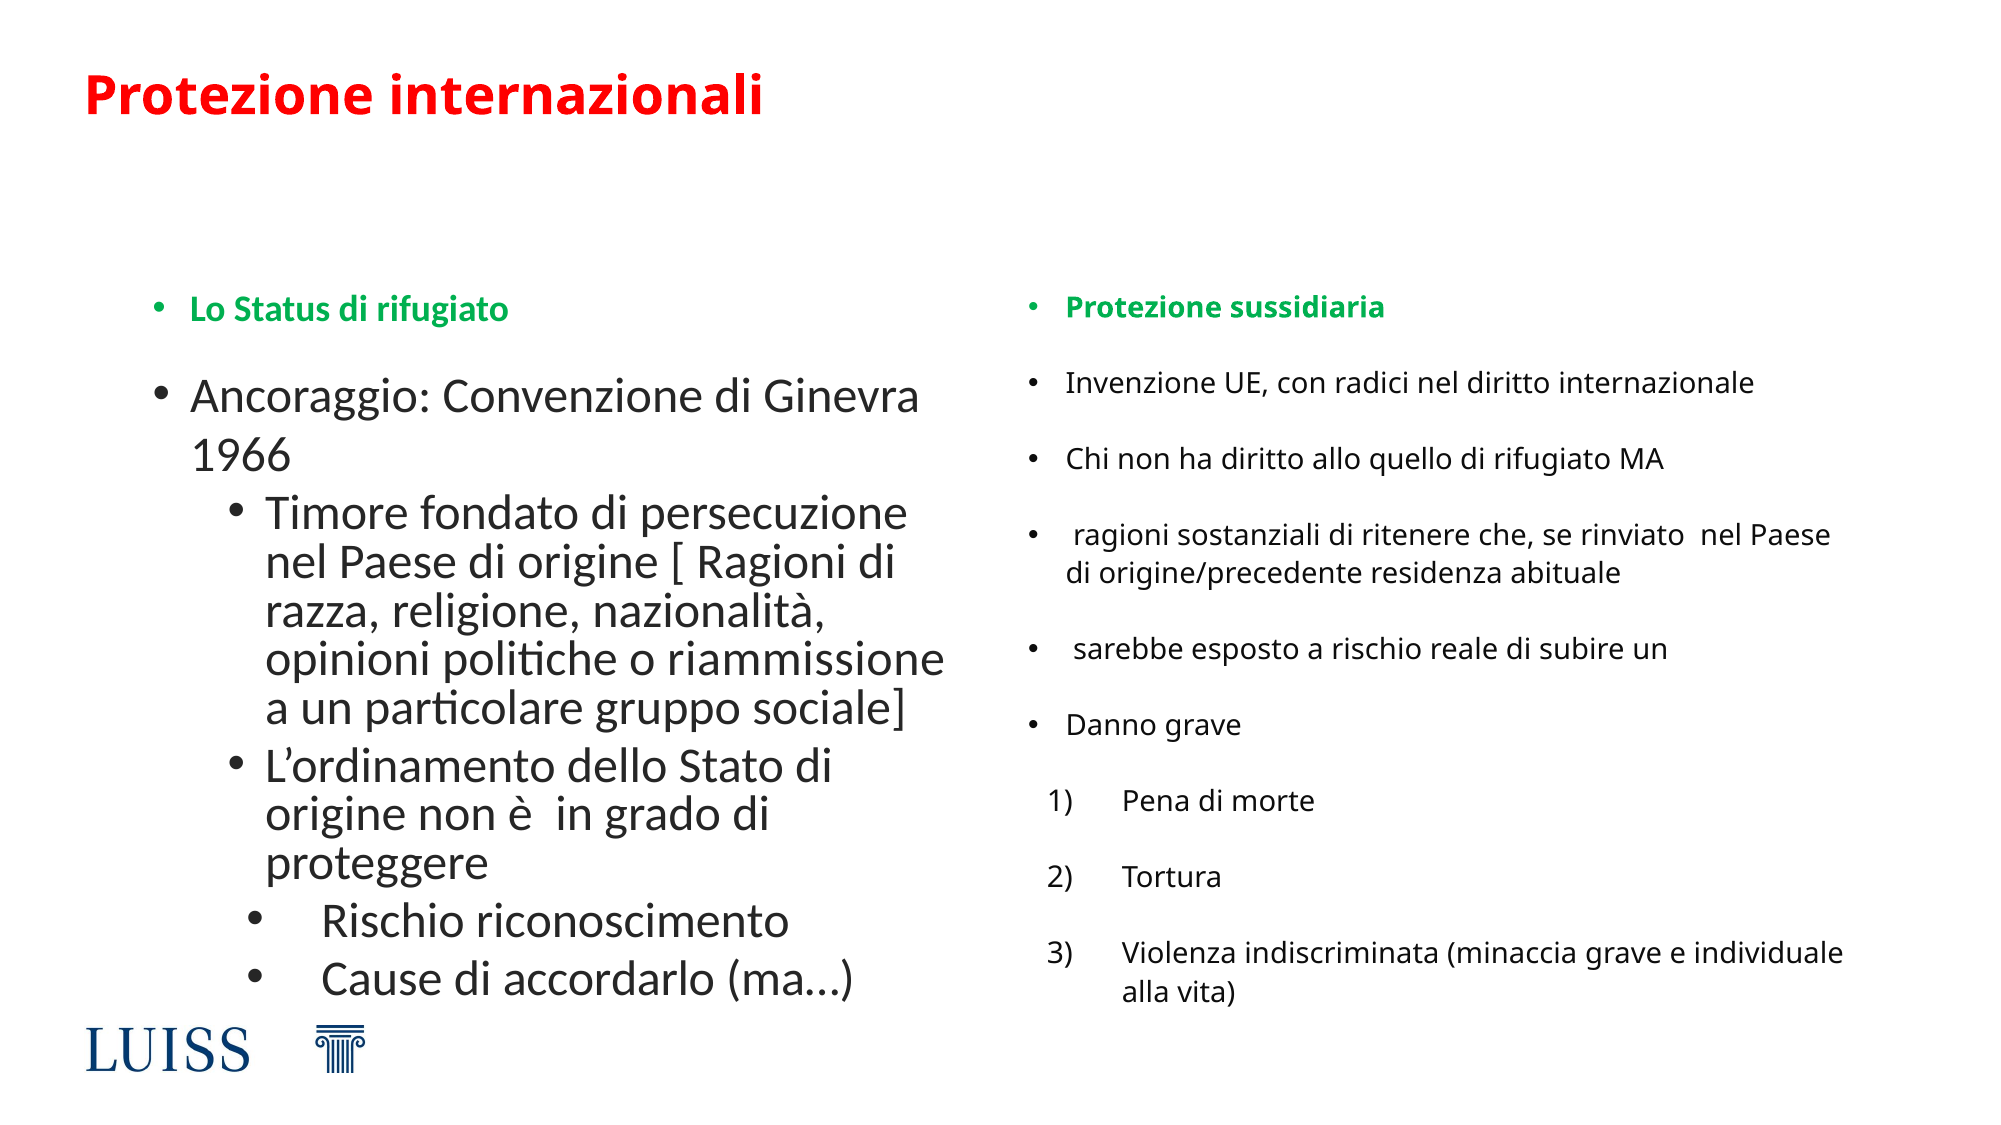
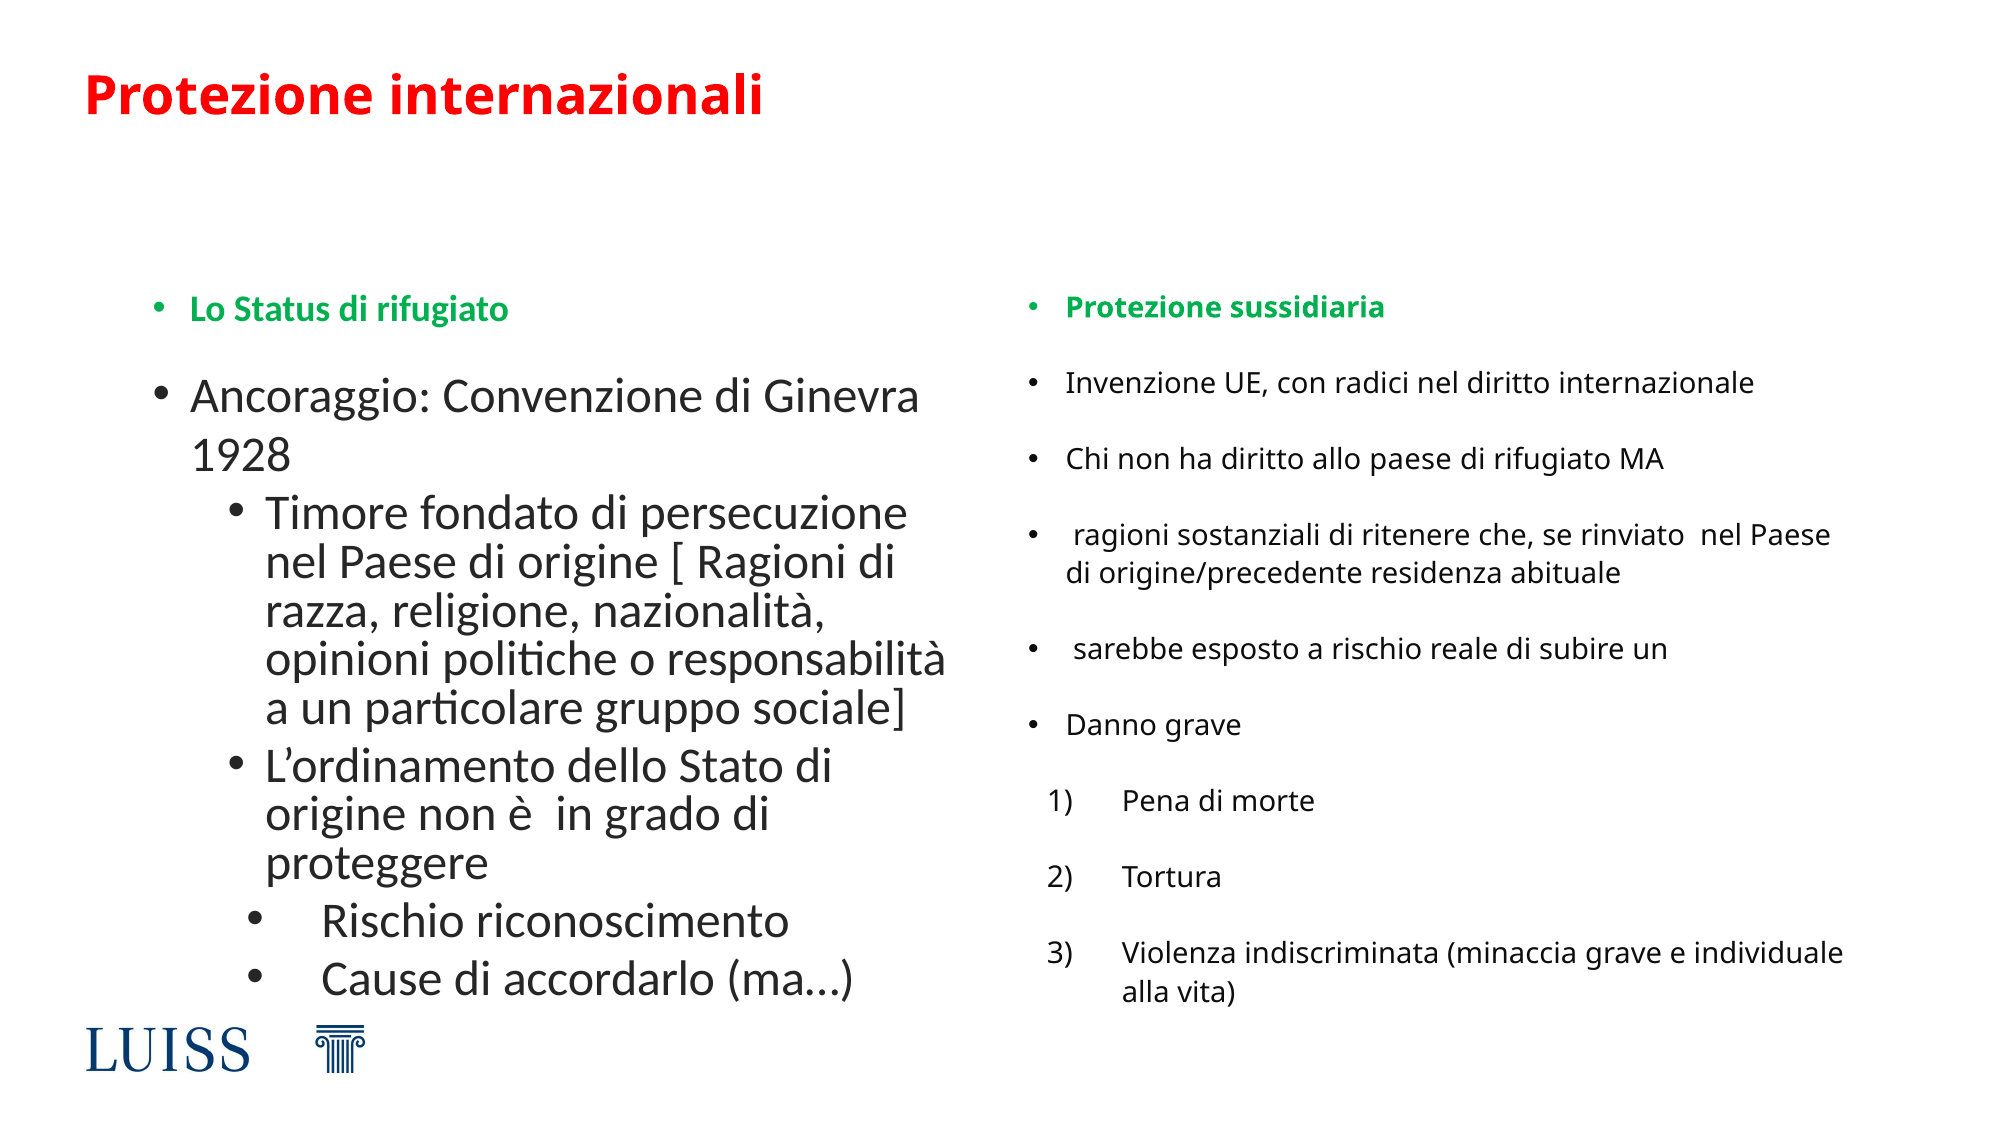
1966: 1966 -> 1928
allo quello: quello -> paese
riammissione: riammissione -> responsabilità
